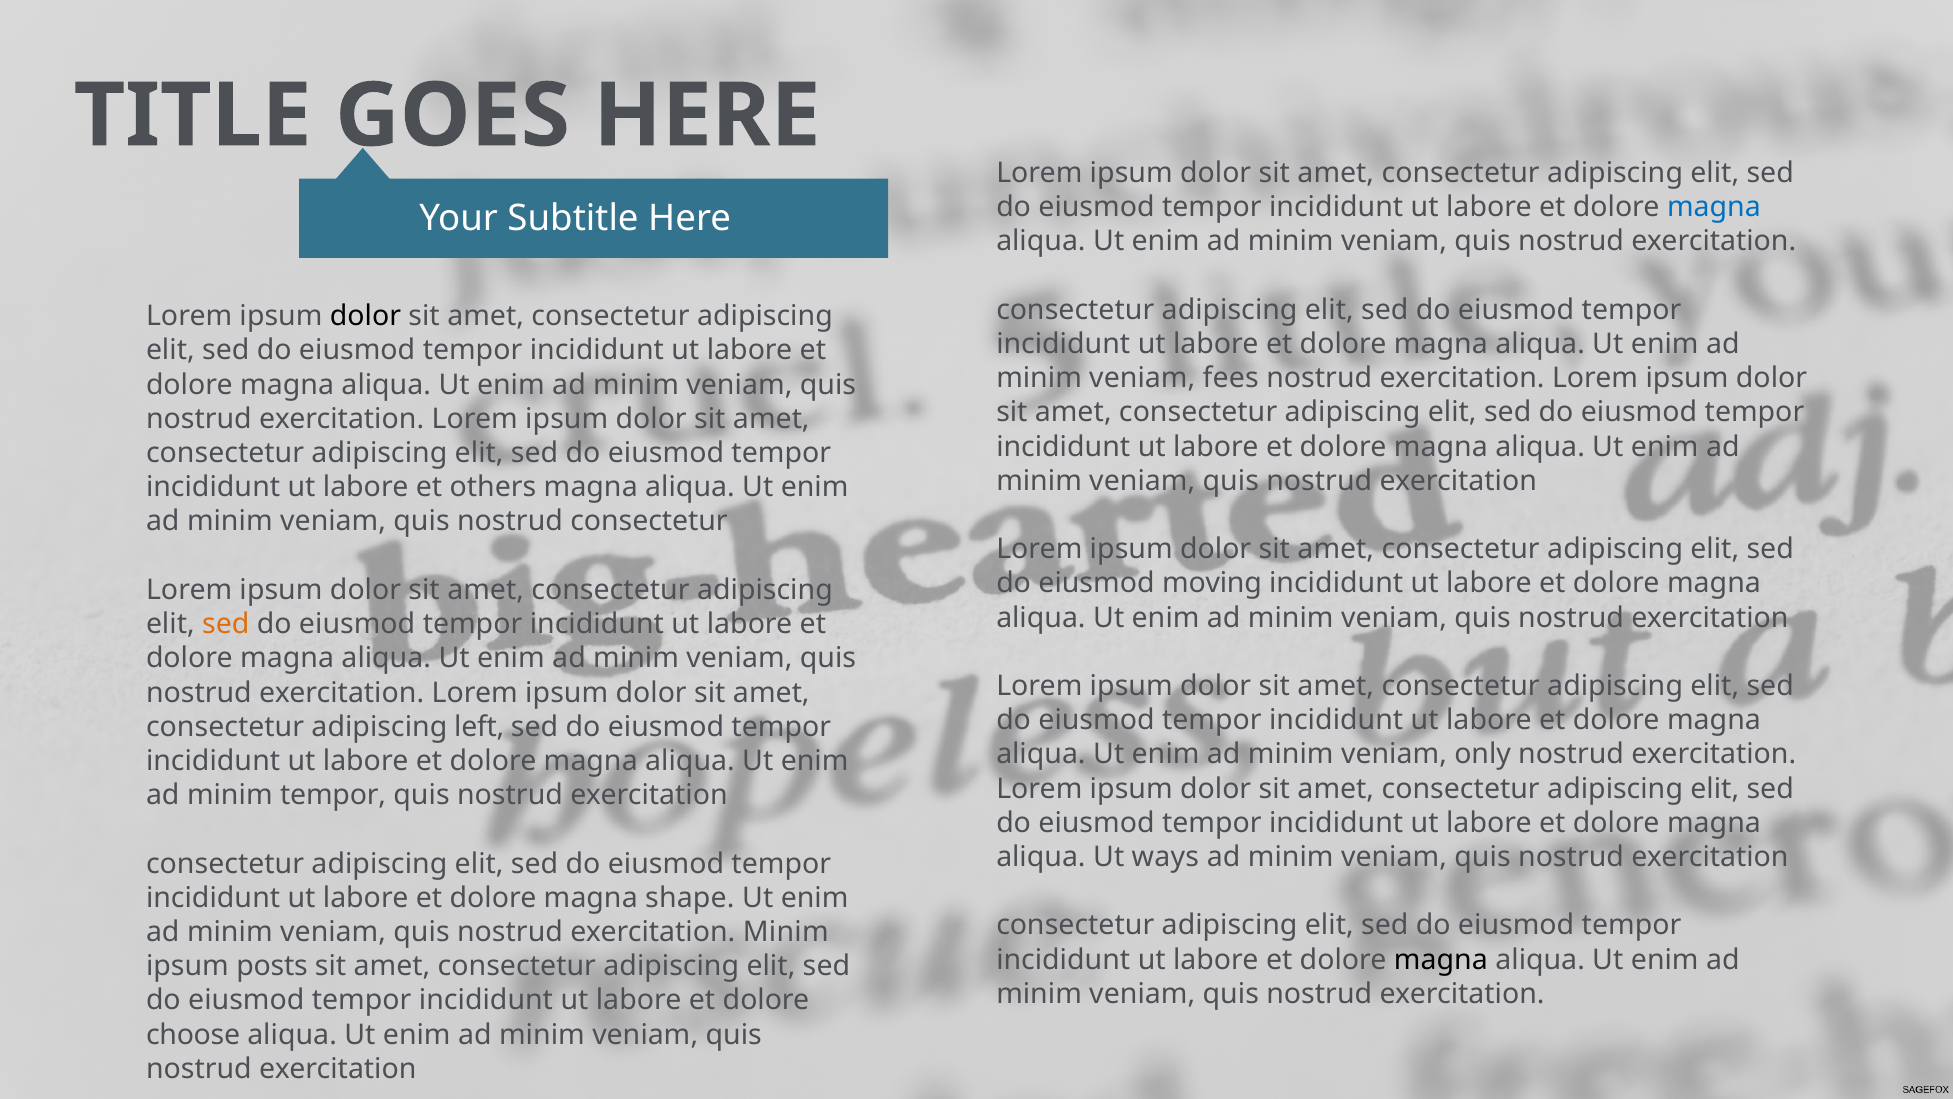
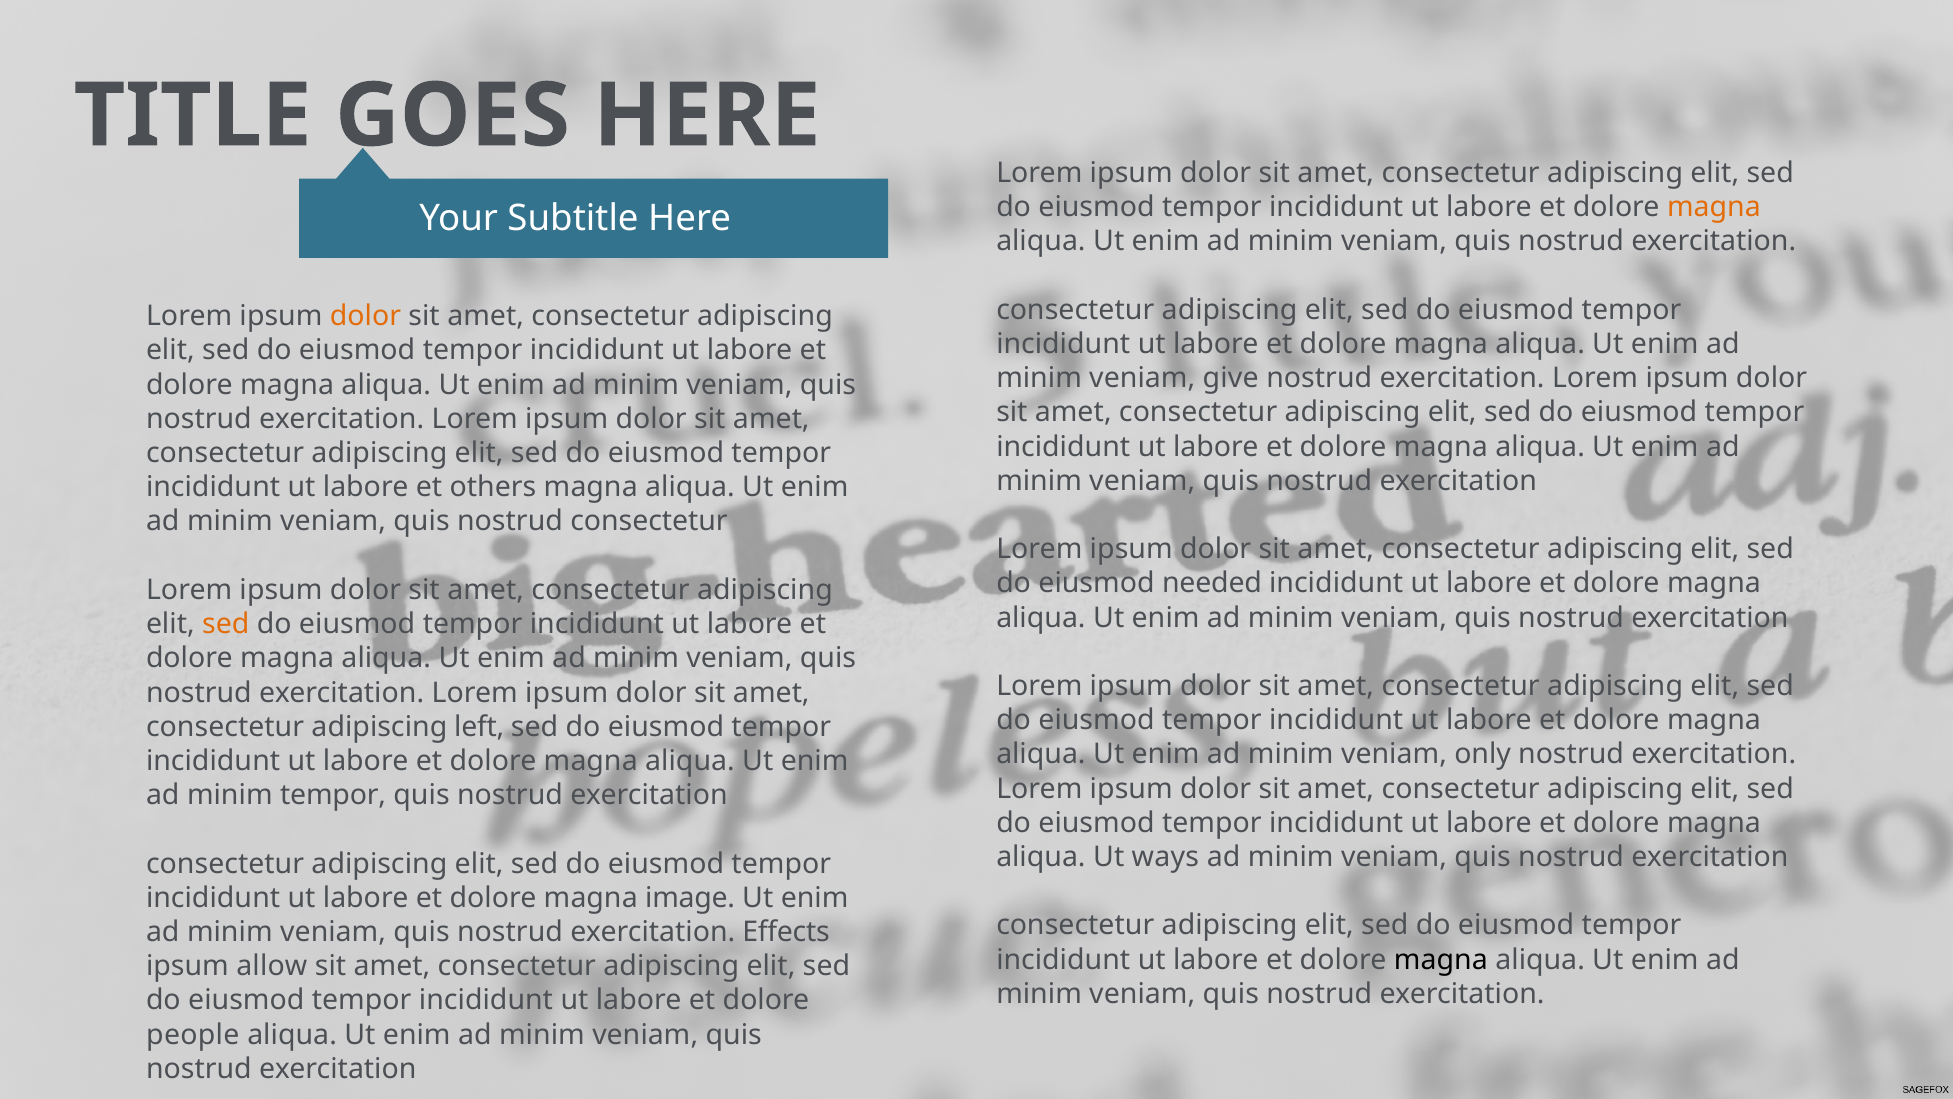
magna at (1714, 207) colour: blue -> orange
dolor at (366, 316) colour: black -> orange
fees: fees -> give
moving: moving -> needed
shape: shape -> image
exercitation Minim: Minim -> Effects
posts: posts -> allow
choose: choose -> people
